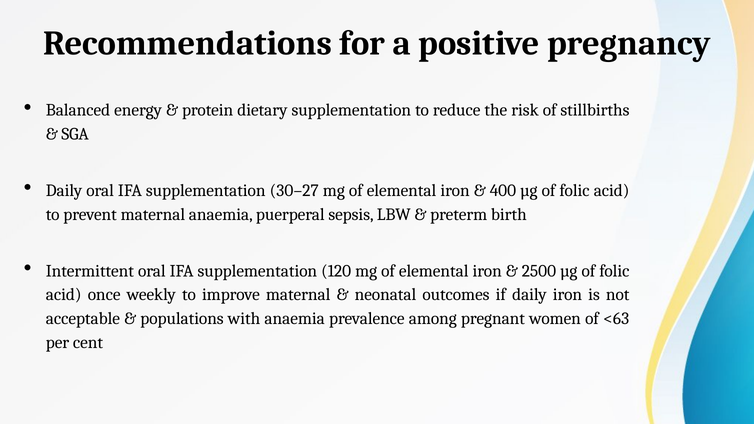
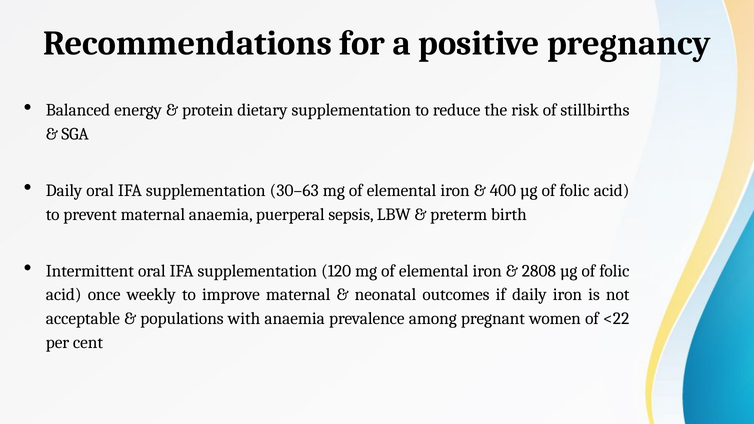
30–27: 30–27 -> 30–63
2500: 2500 -> 2808
<63: <63 -> <22
